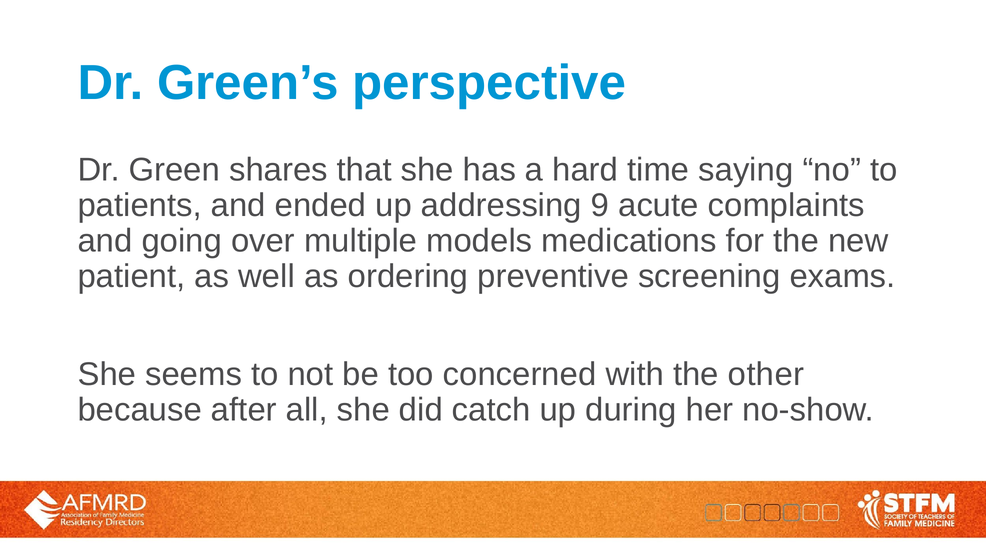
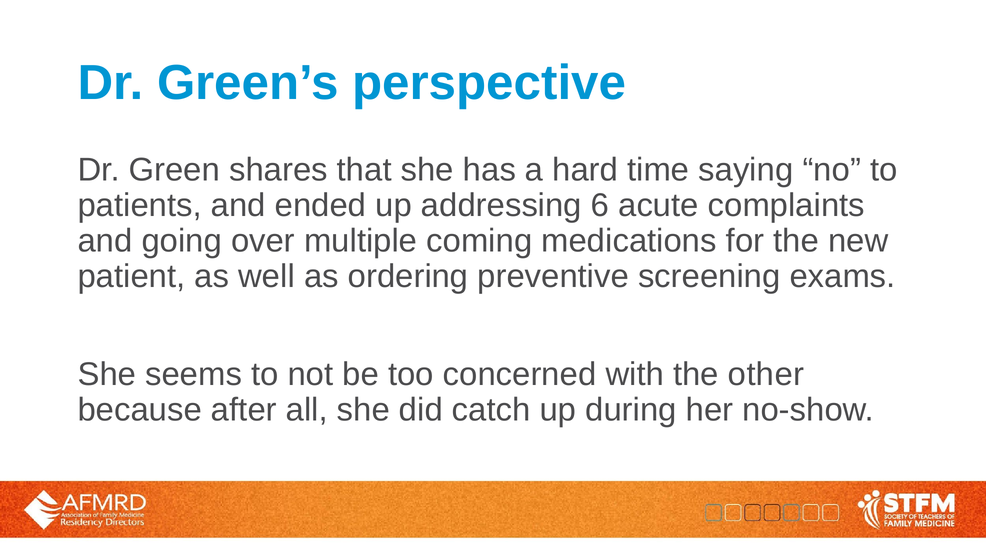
9: 9 -> 6
models: models -> coming
